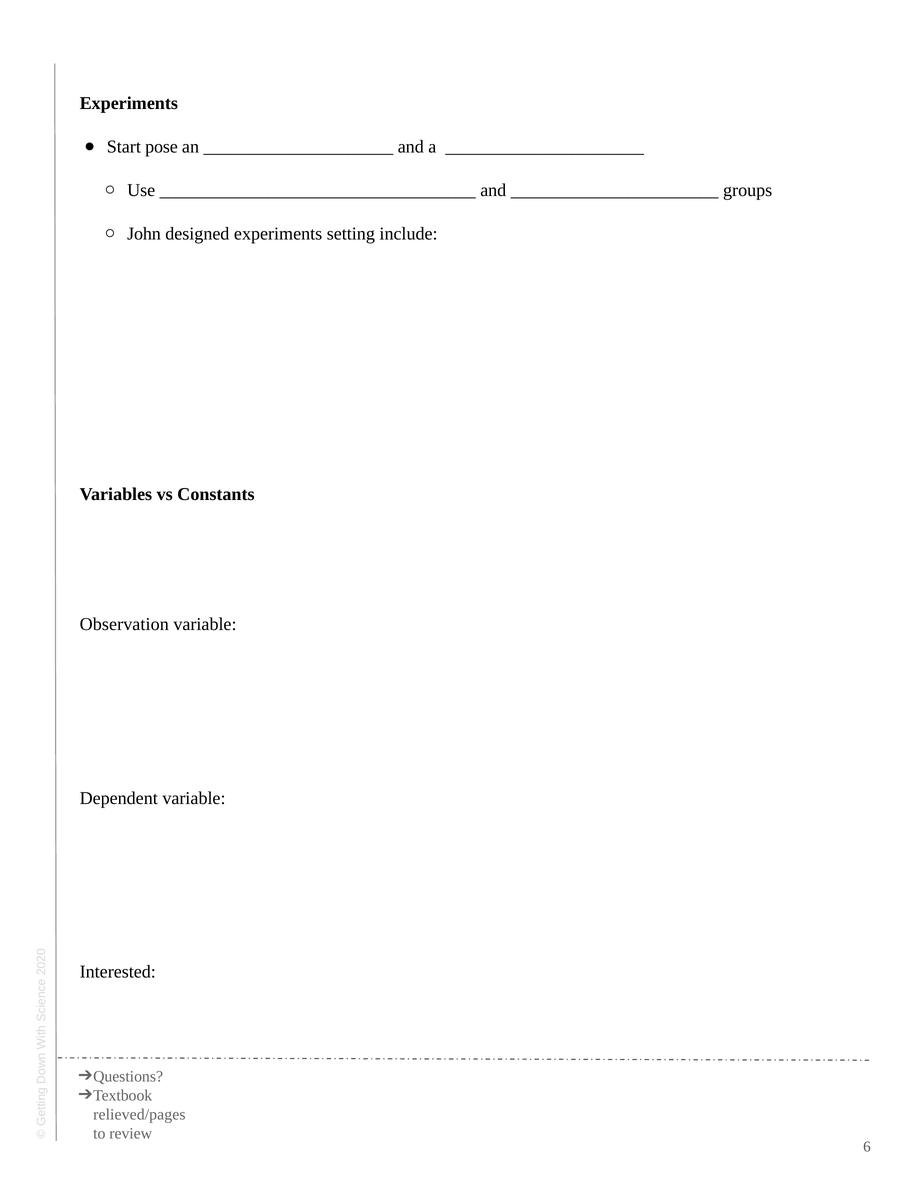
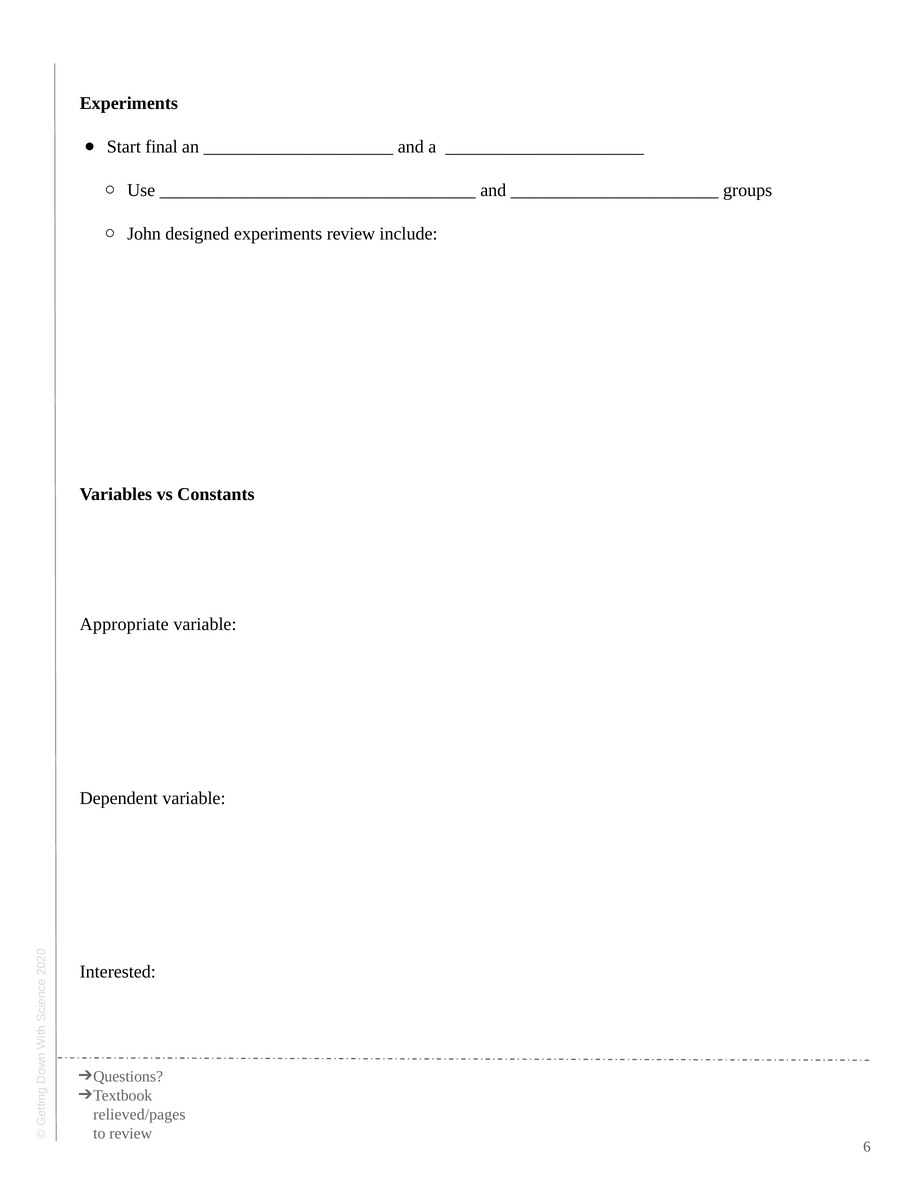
pose: pose -> final
experiments setting: setting -> review
Observation: Observation -> Appropriate
